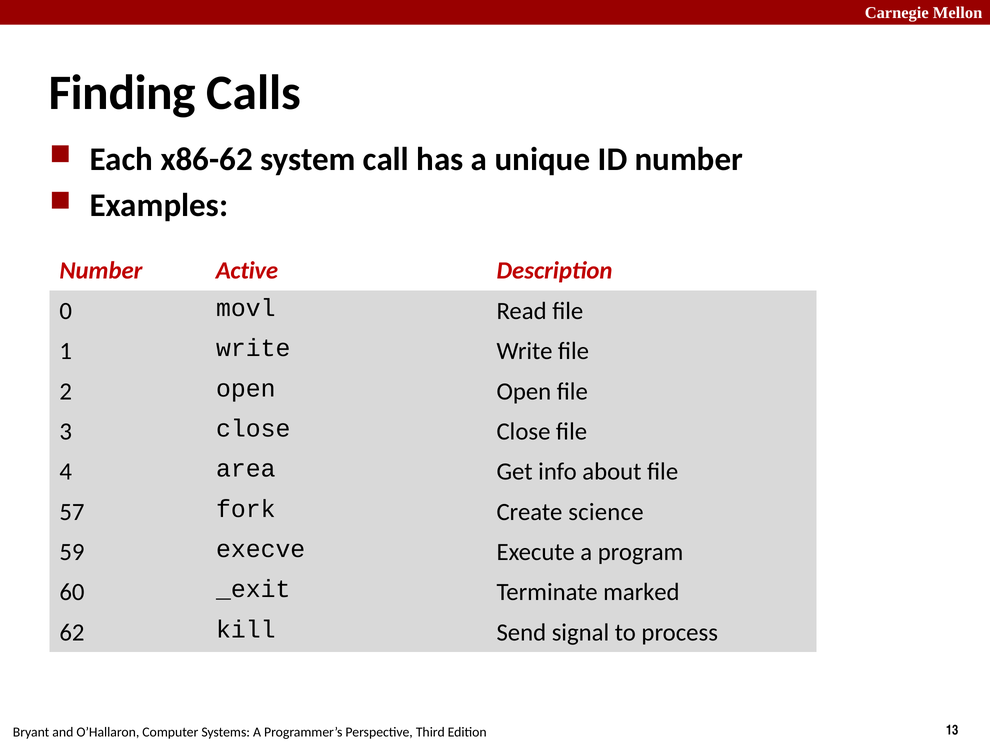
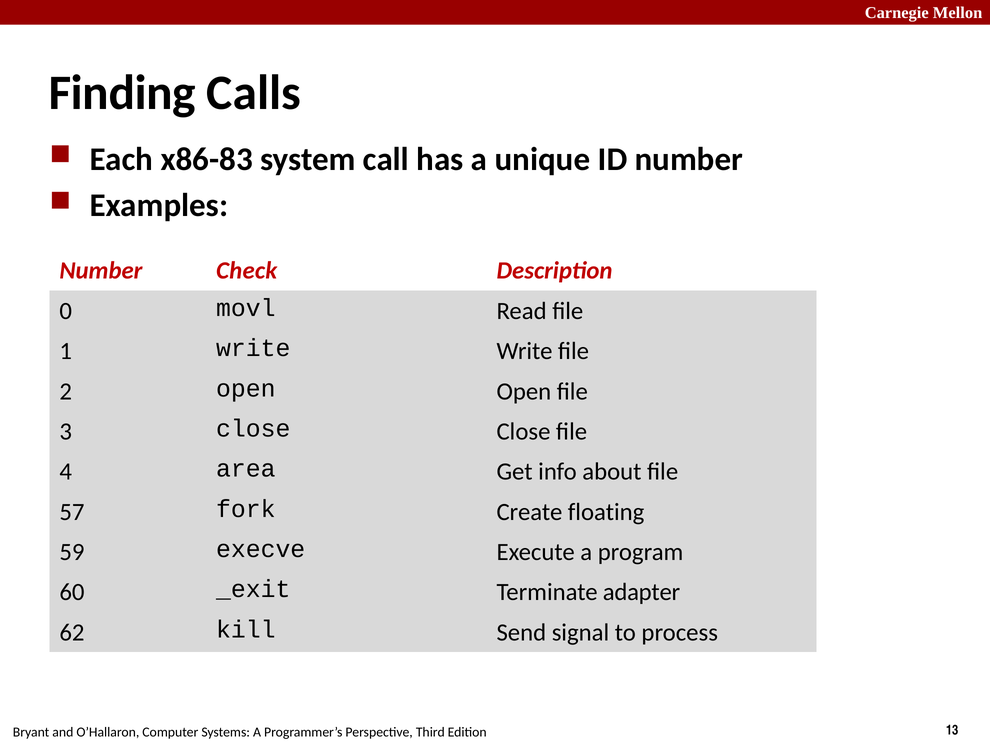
x86-62: x86-62 -> x86-83
Active: Active -> Check
science: science -> floating
marked: marked -> adapter
